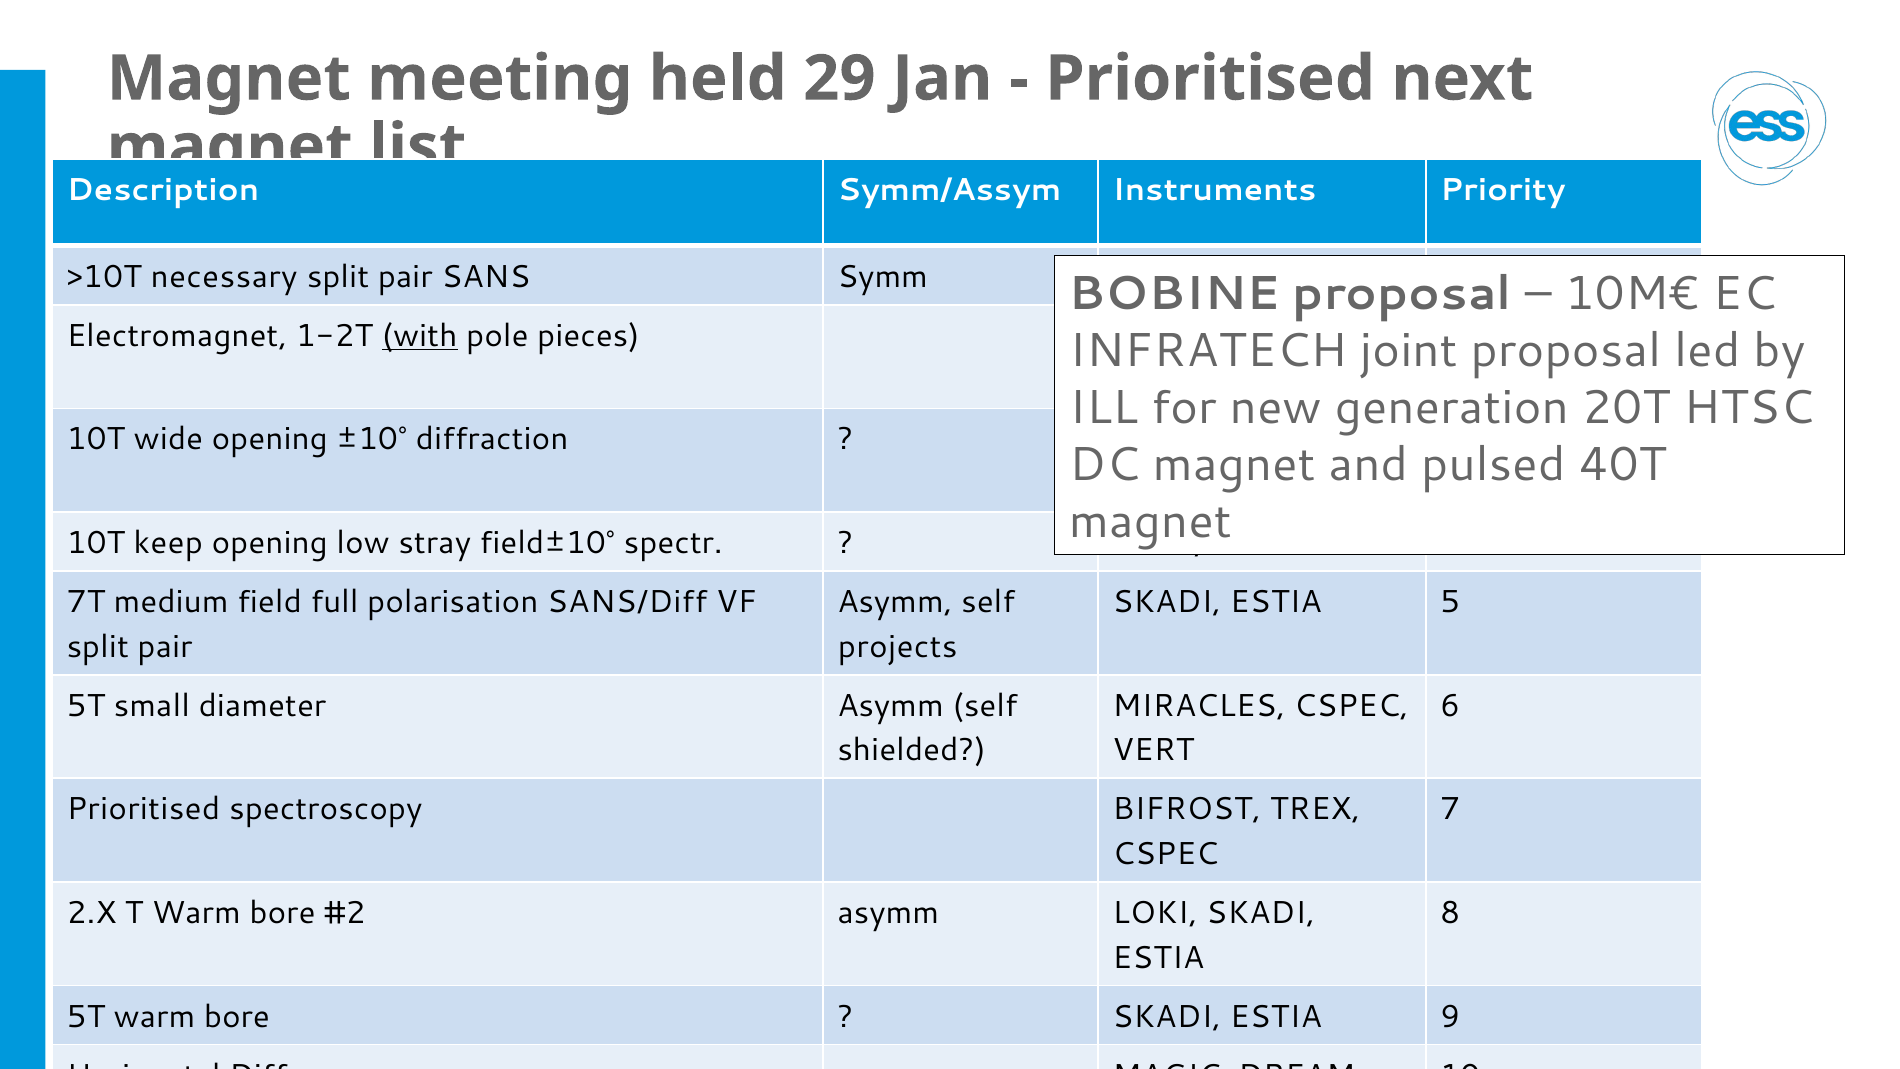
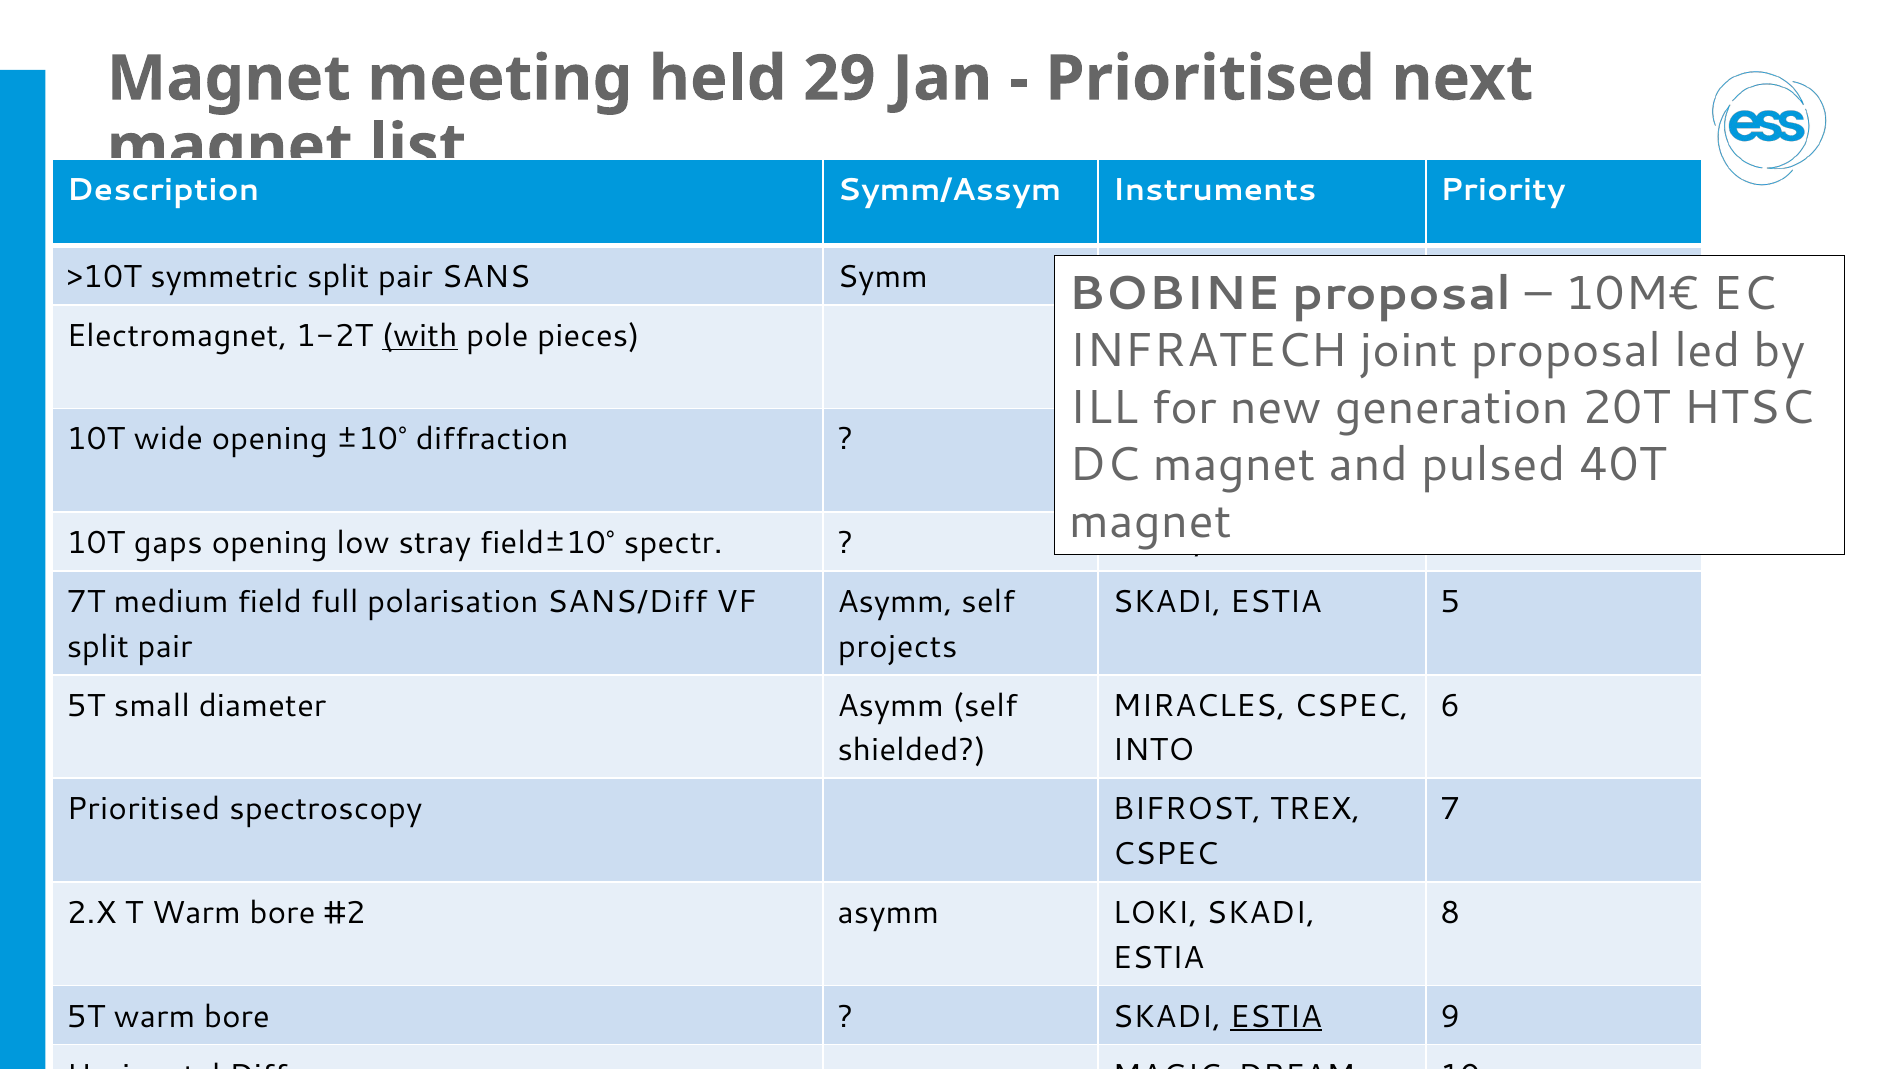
necessary: necessary -> symmetric
keep: keep -> gaps
VERT: VERT -> INTO
ESTIA at (1276, 1017) underline: none -> present
